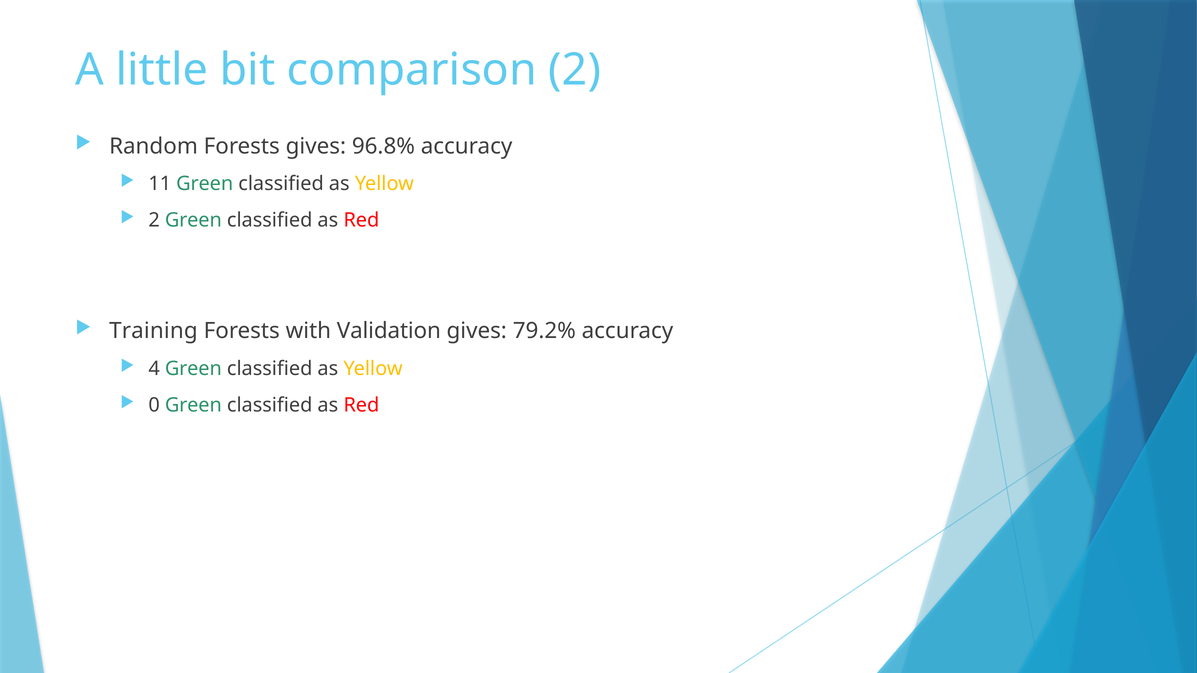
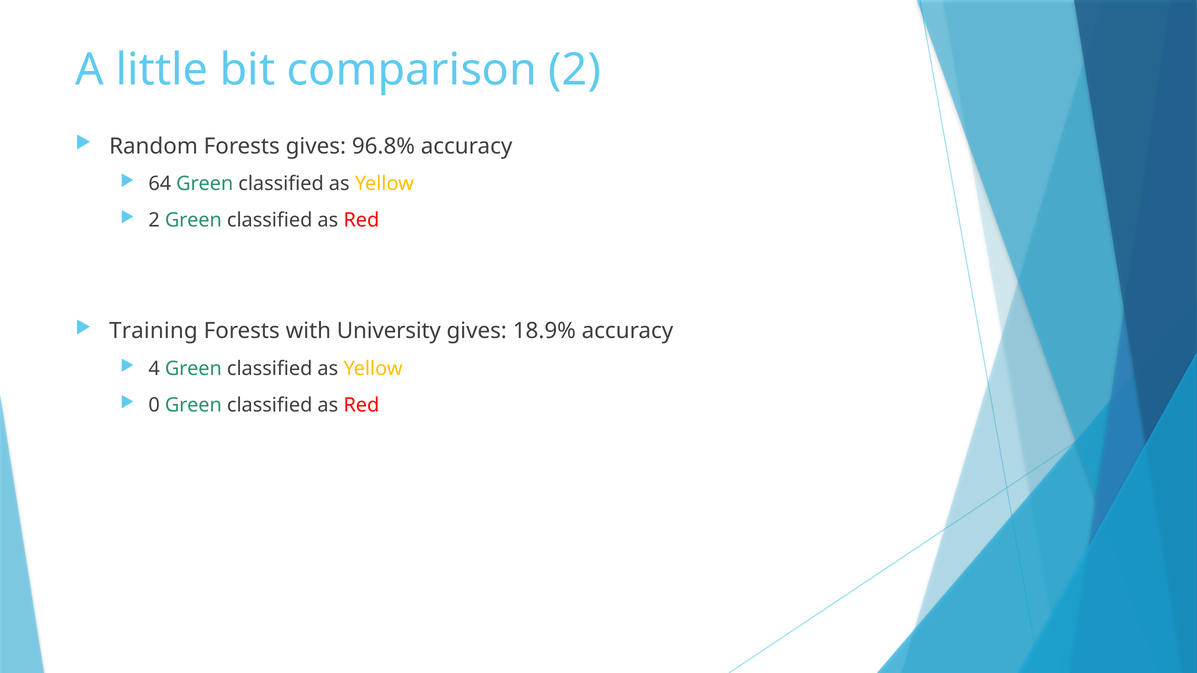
11: 11 -> 64
Validation: Validation -> University
79.2%: 79.2% -> 18.9%
